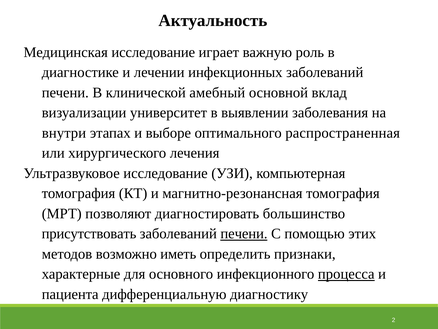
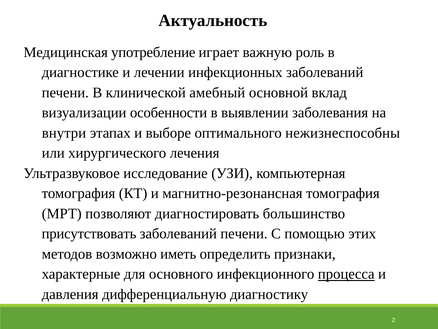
Медицинская исследование: исследование -> употребление
университет: университет -> особенности
распространенная: распространенная -> нежизнеспособны
печени at (244, 233) underline: present -> none
пациента: пациента -> давления
